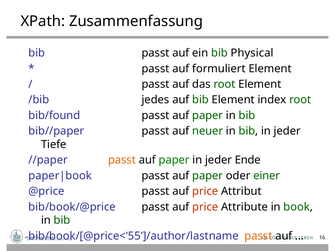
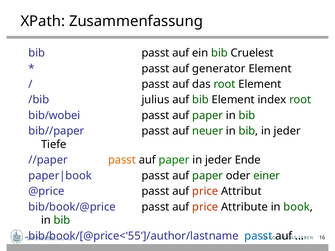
Physical: Physical -> Cruelest
formuliert: formuliert -> generator
jedes: jedes -> julius
bib/found: bib/found -> bib/wobei
passt at (258, 236) colour: orange -> blue
